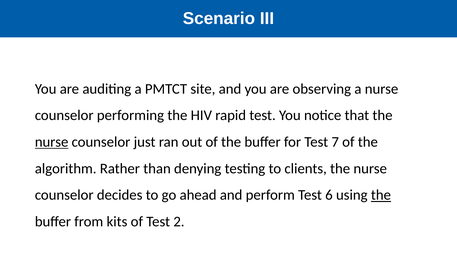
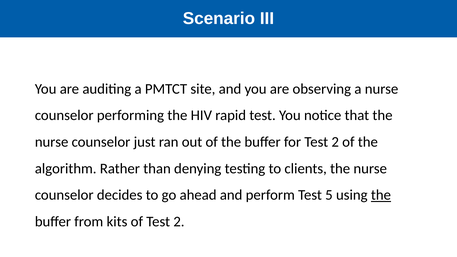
nurse at (52, 142) underline: present -> none
for Test 7: 7 -> 2
6: 6 -> 5
